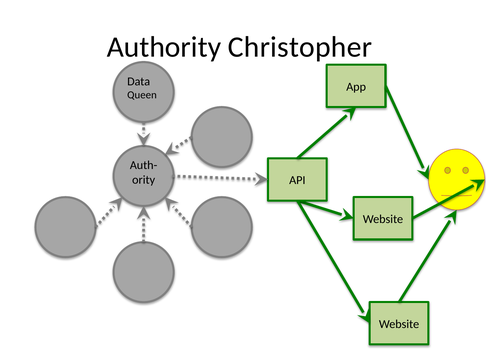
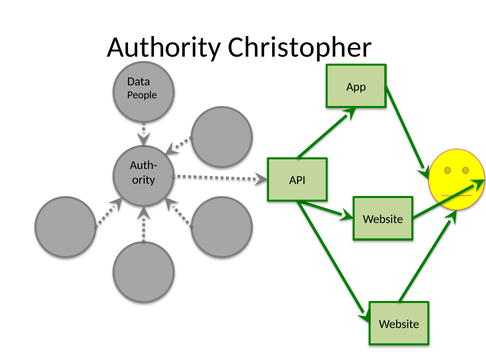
Queen: Queen -> People
